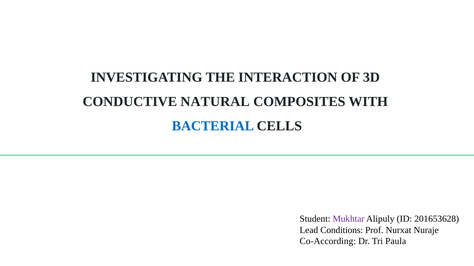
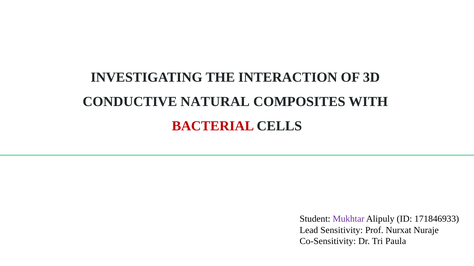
BACTERIAL colour: blue -> red
201653628: 201653628 -> 171846933
Conditions: Conditions -> Sensitivity
Co-According: Co-According -> Co-Sensitivity
